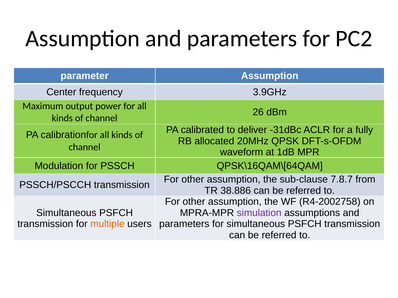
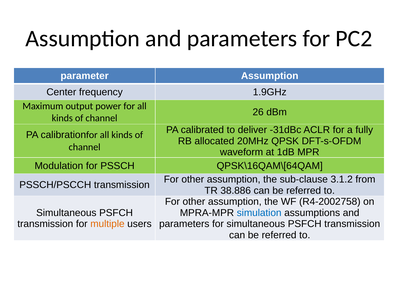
3.9GHz: 3.9GHz -> 1.9GHz
7.8.7: 7.8.7 -> 3.1.2
simulation colour: purple -> blue
